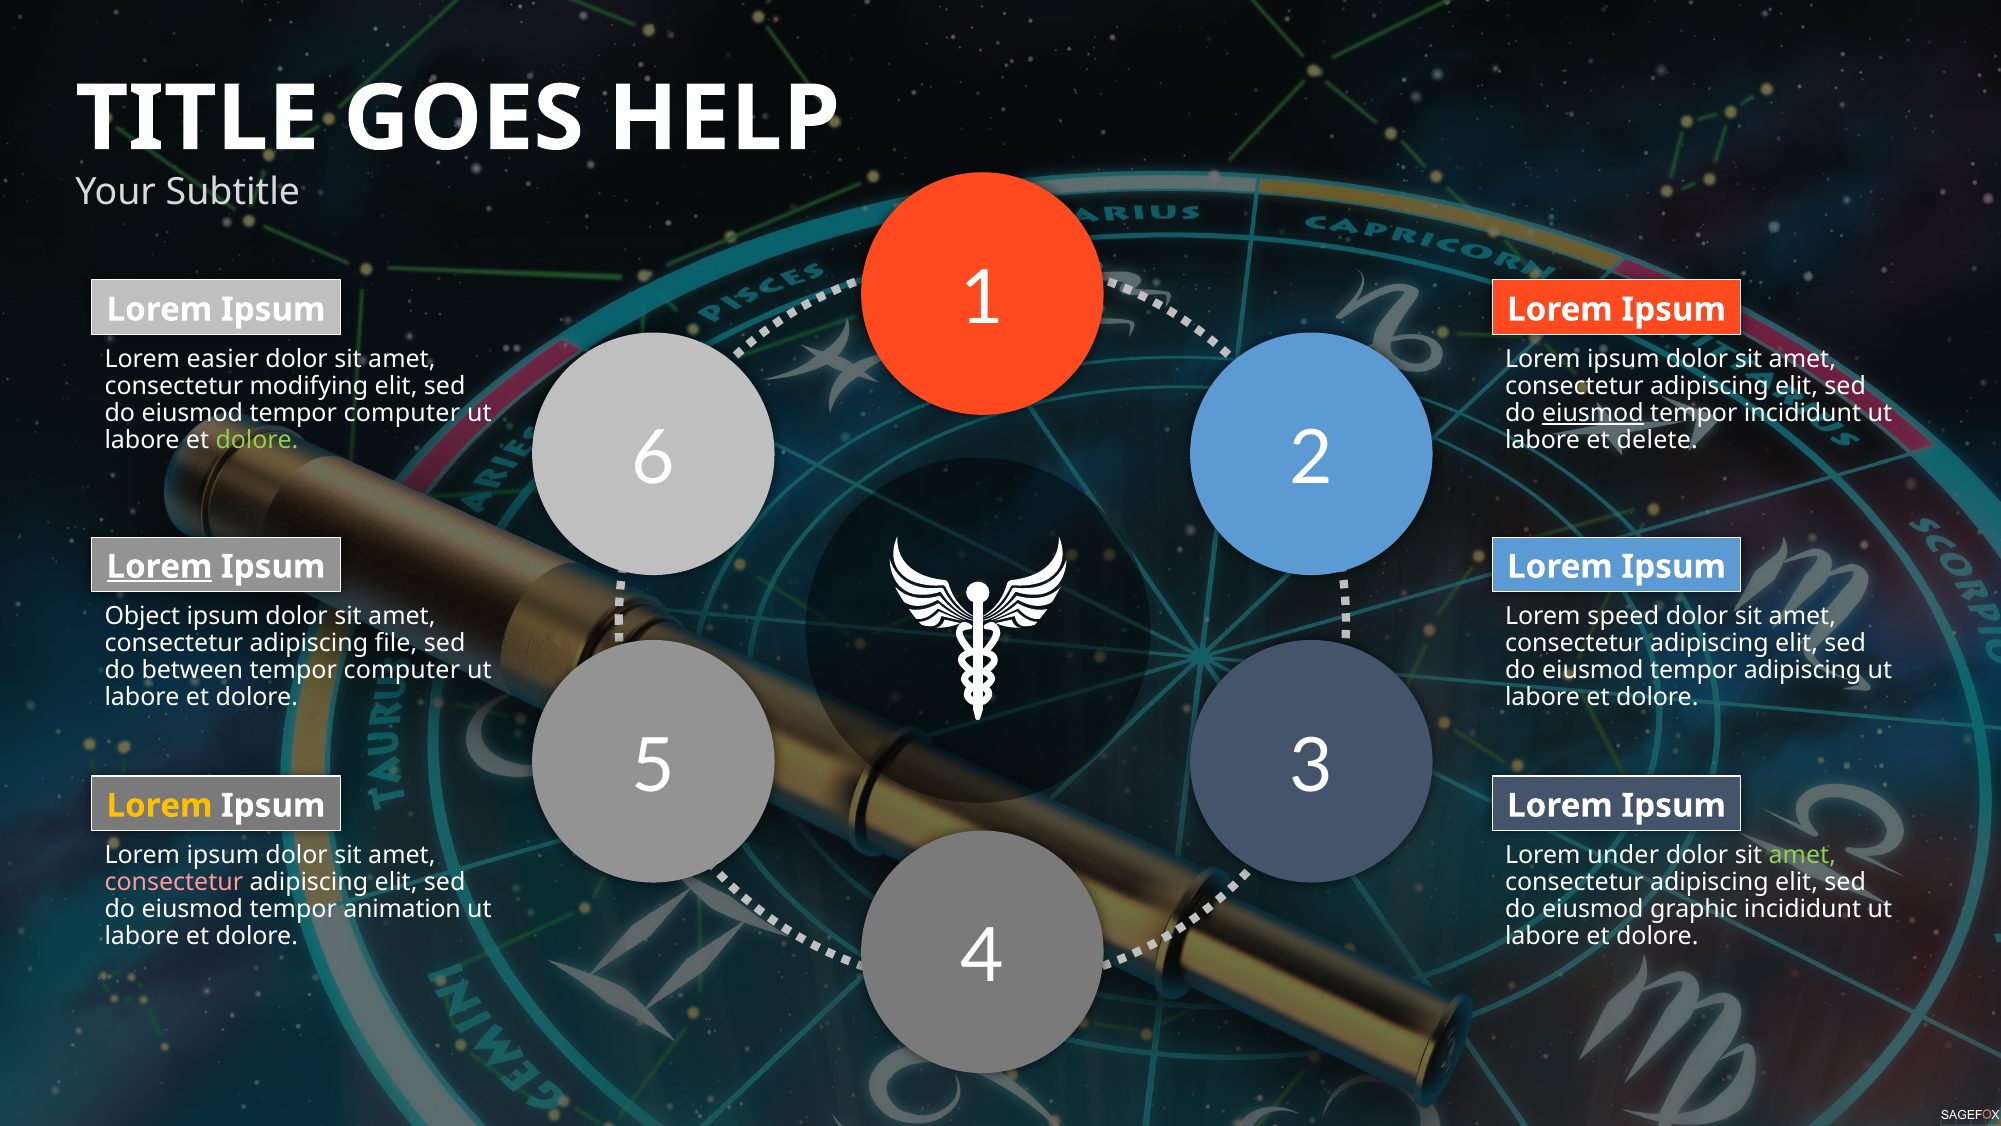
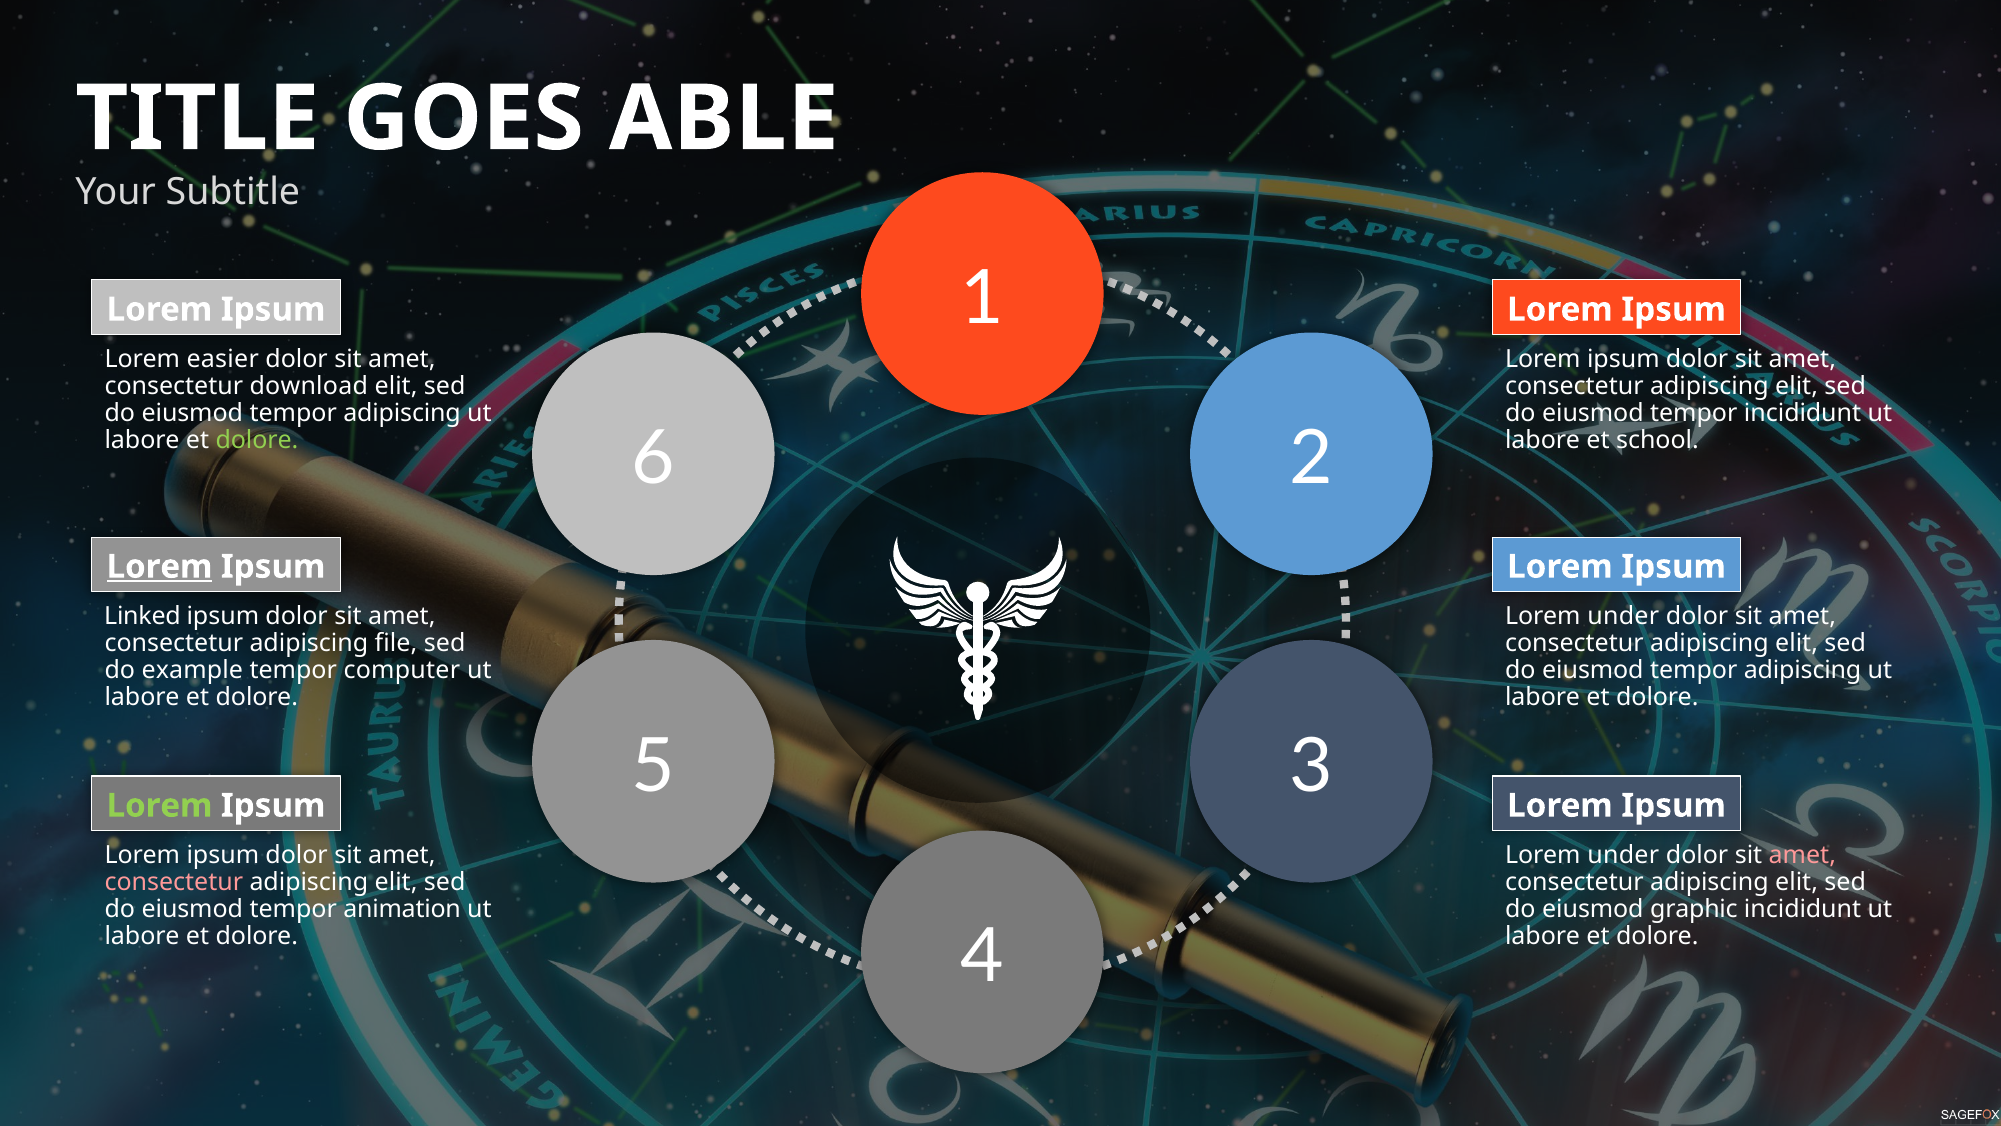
HELP: HELP -> ABLE
modifying: modifying -> download
computer at (402, 413): computer -> adipiscing
eiusmod at (1593, 413) underline: present -> none
delete: delete -> school
Object: Object -> Linked
speed at (1623, 616): speed -> under
between: between -> example
Lorem at (159, 805) colour: yellow -> light green
amet at (1802, 855) colour: light green -> pink
